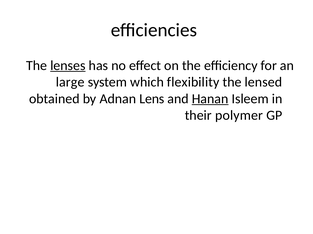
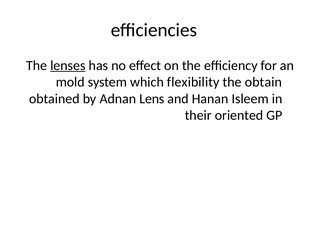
large: large -> mold
lensed: lensed -> obtain
Hanan underline: present -> none
polymer: polymer -> oriented
